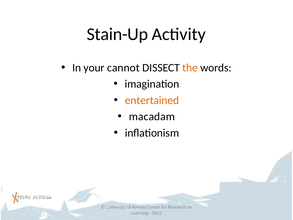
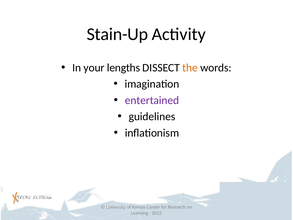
cannot: cannot -> lengths
entertained colour: orange -> purple
macadam: macadam -> guidelines
